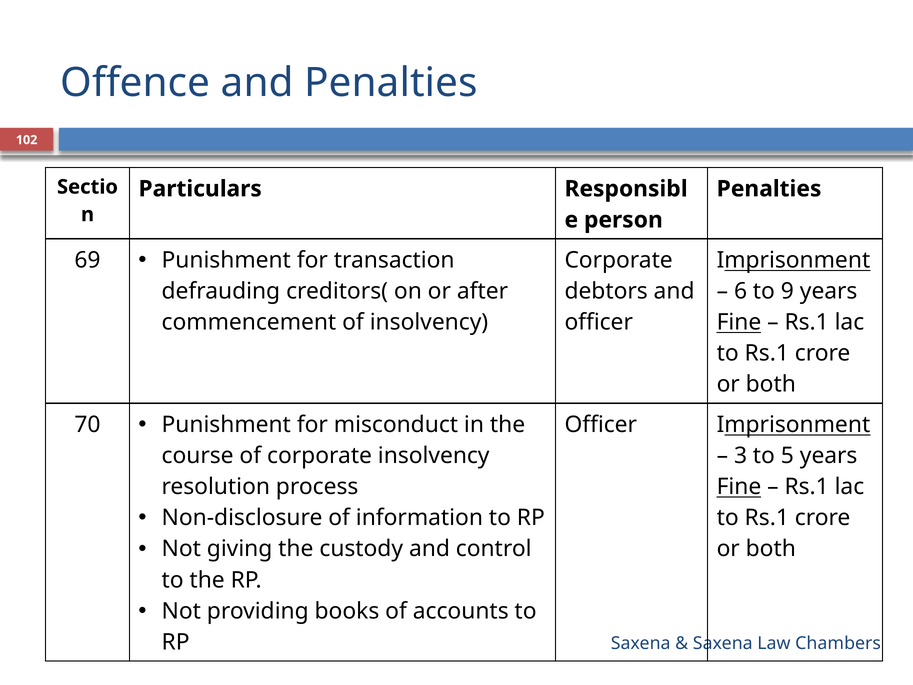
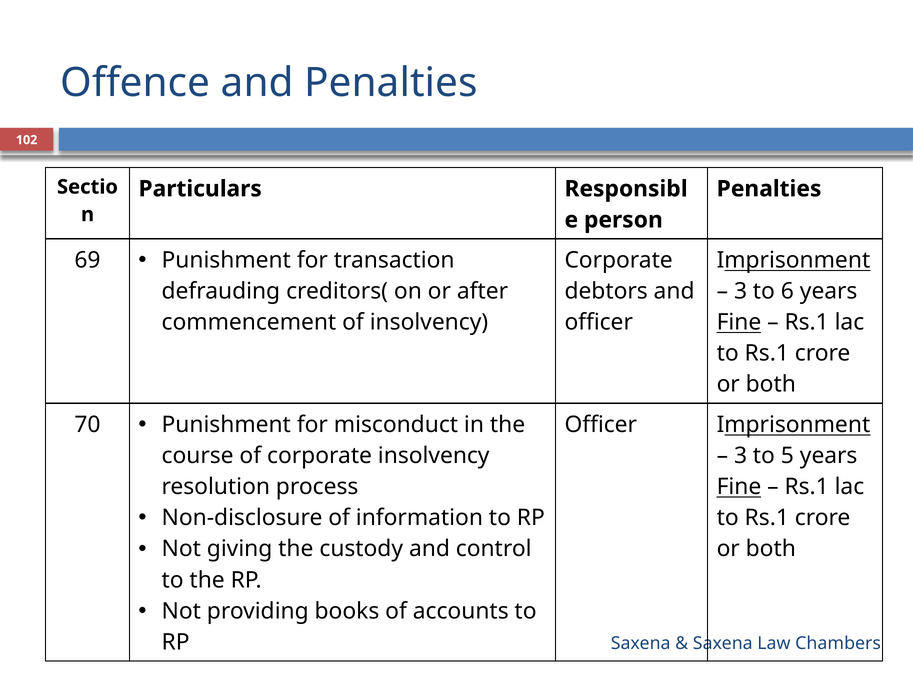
6 at (741, 291): 6 -> 3
9: 9 -> 6
